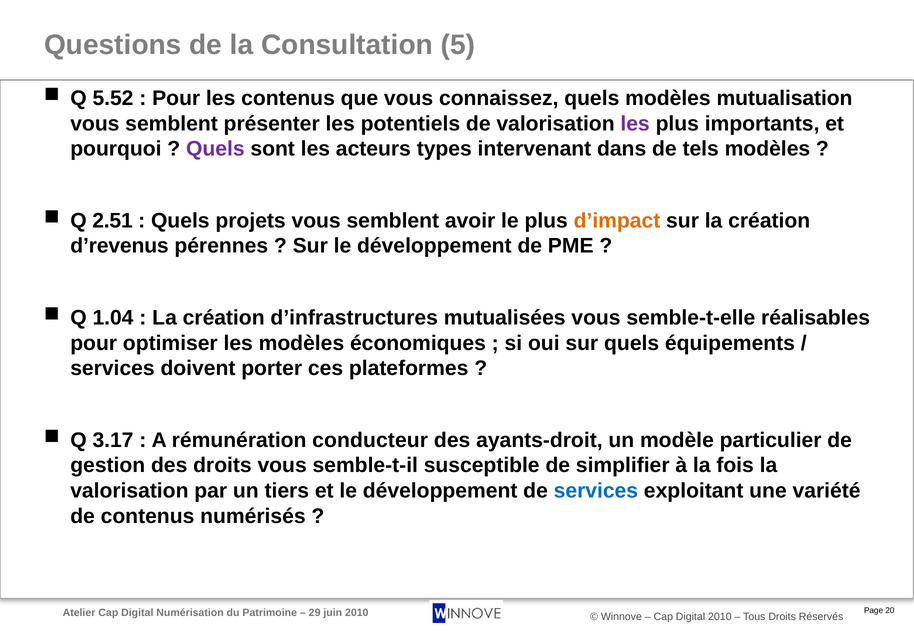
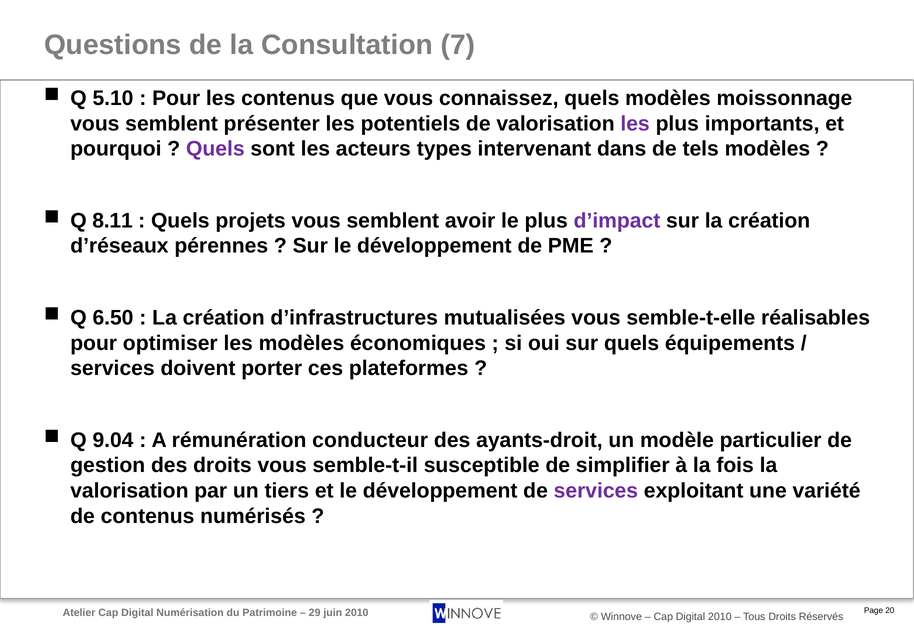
5: 5 -> 7
5.52: 5.52 -> 5.10
mutualisation: mutualisation -> moissonnage
2.51: 2.51 -> 8.11
d’impact colour: orange -> purple
d’revenus: d’revenus -> d’réseaux
1.04: 1.04 -> 6.50
3.17: 3.17 -> 9.04
services at (596, 491) colour: blue -> purple
